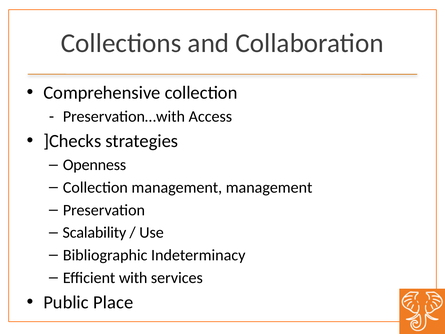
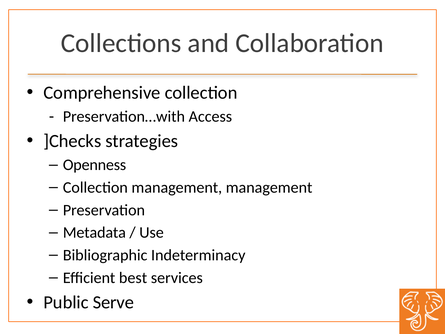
Scalability: Scalability -> Metadata
with: with -> best
Place: Place -> Serve
